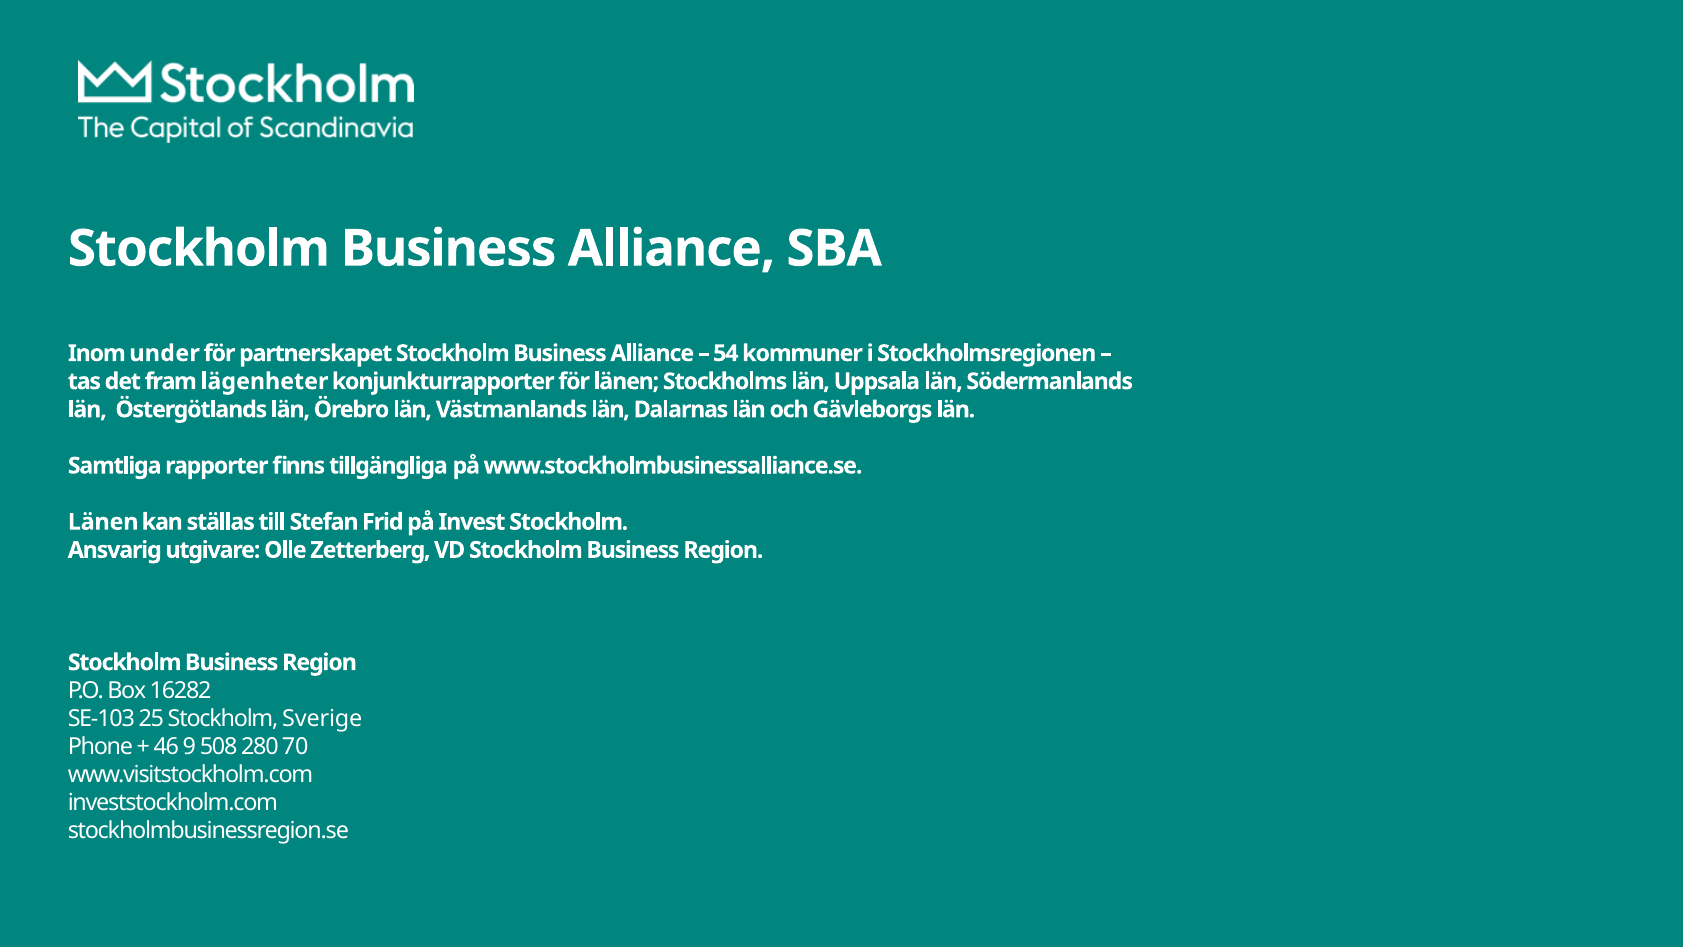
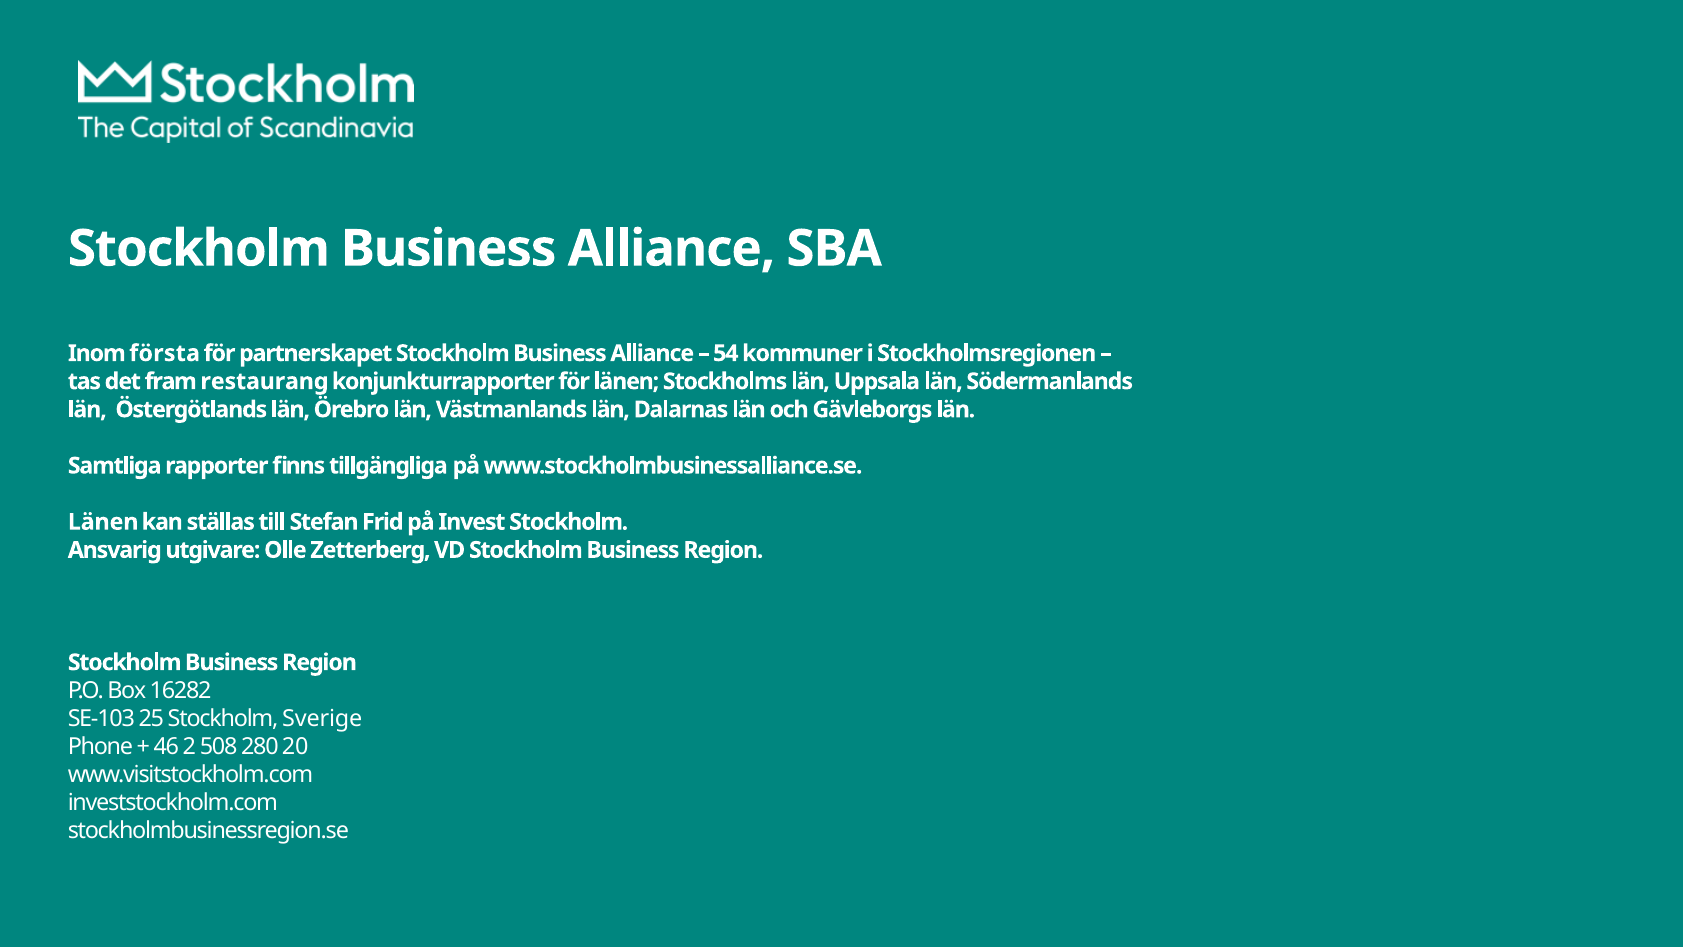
under: under -> första
lägenheter: lägenheter -> restaurang
9: 9 -> 2
70: 70 -> 20
